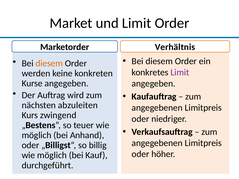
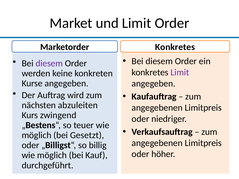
Marketorder Verhältnis: Verhältnis -> Konkretes
diesem at (49, 63) colour: orange -> purple
Anhand: Anhand -> Gesetzt
